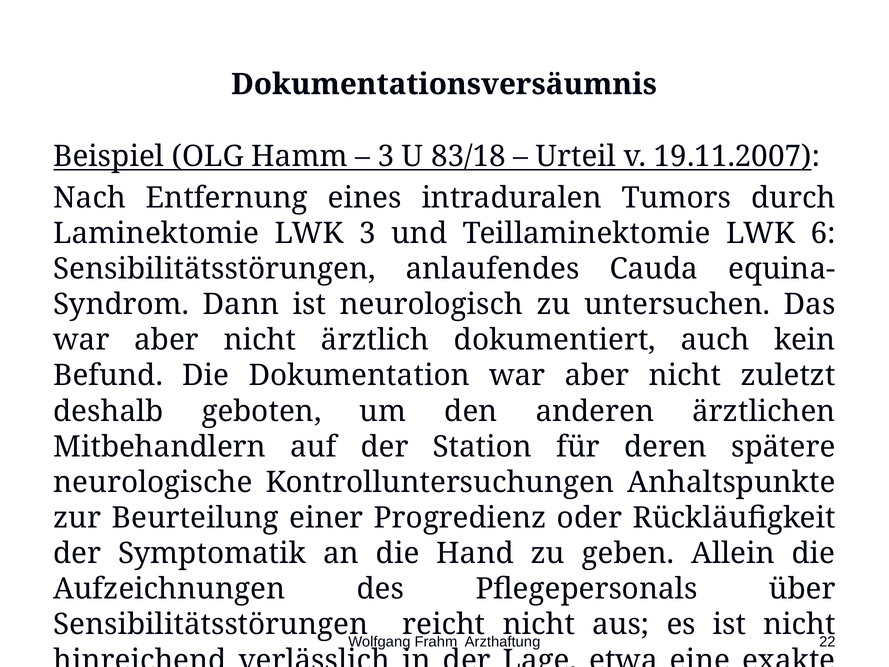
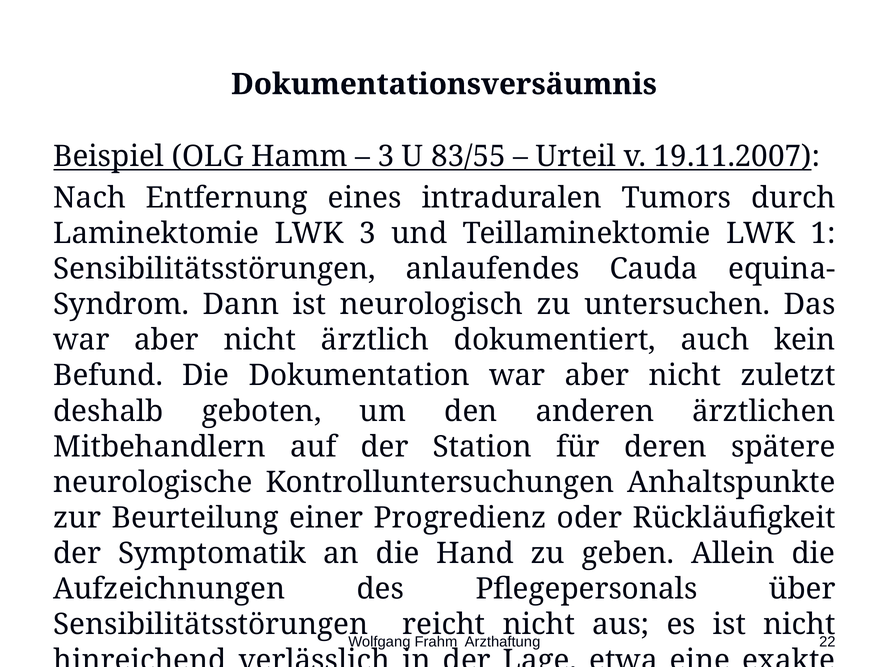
83/18: 83/18 -> 83/55
6: 6 -> 1
